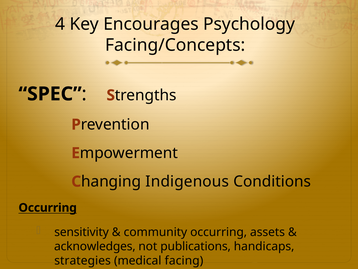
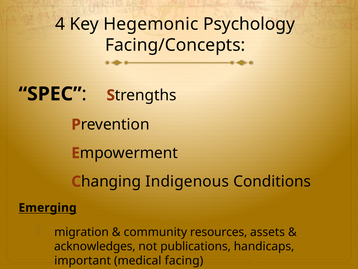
Encourages: Encourages -> Hegemonic
Occurring at (48, 207): Occurring -> Emerging
sensitivity: sensitivity -> migration
community occurring: occurring -> resources
strategies: strategies -> important
